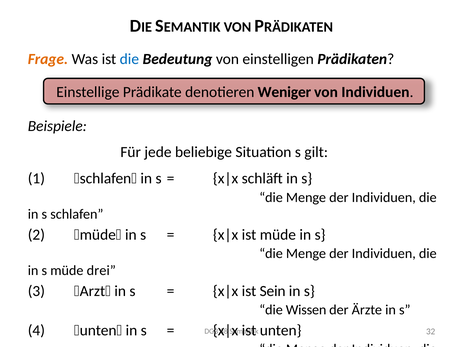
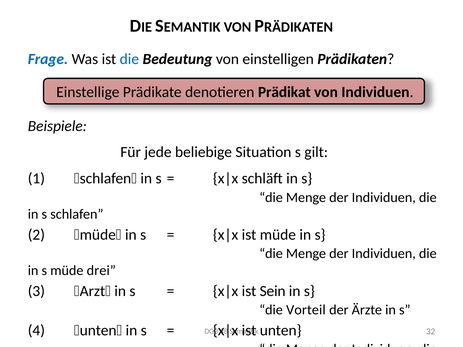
Frage colour: orange -> blue
Weniger: Weniger -> Prädikat
Wissen: Wissen -> Vorteil
